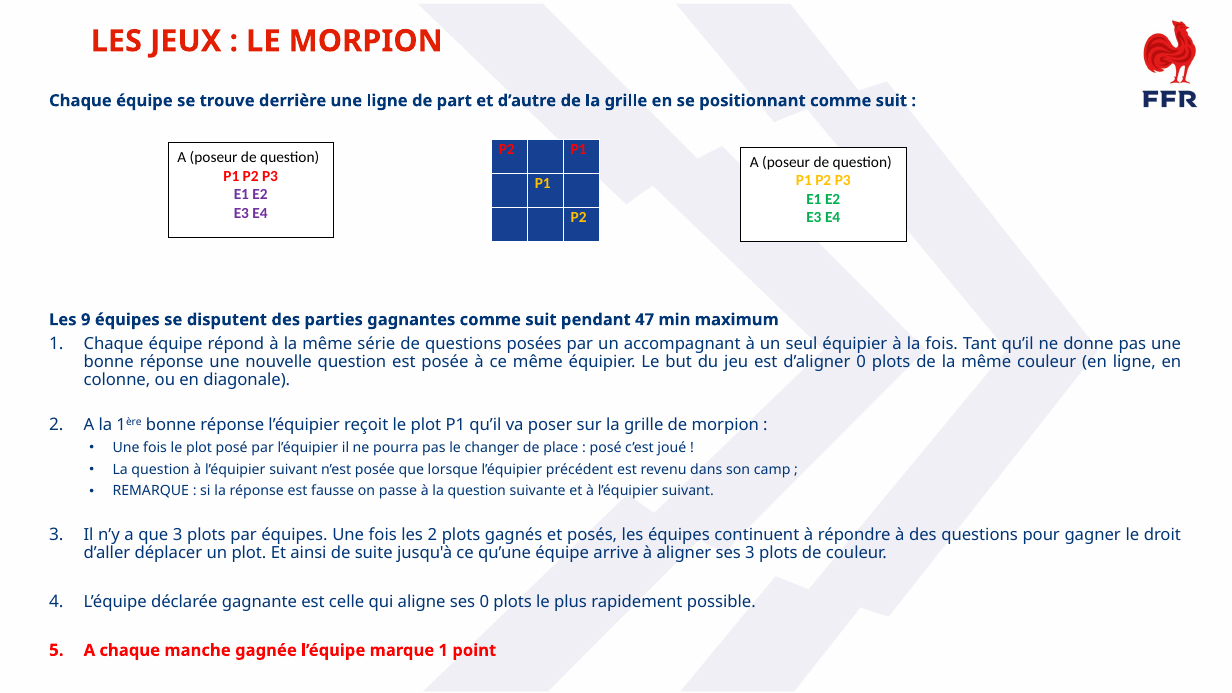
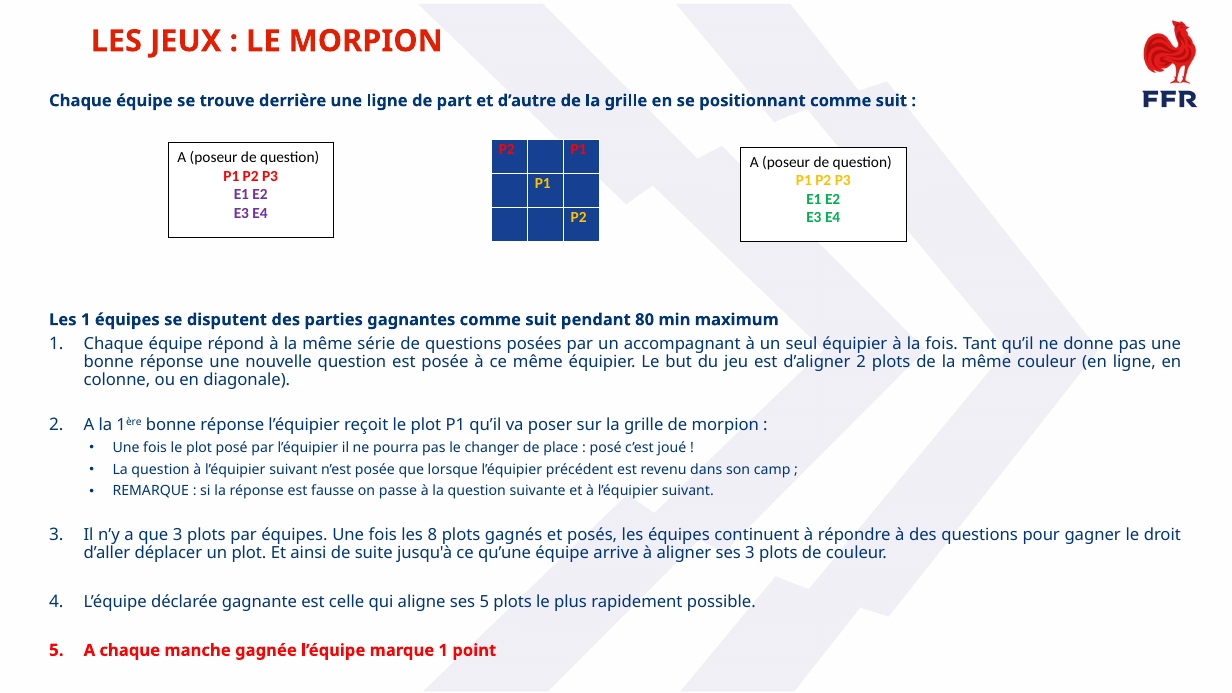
Les 9: 9 -> 1
47: 47 -> 80
d’aligner 0: 0 -> 2
les 2: 2 -> 8
ses 0: 0 -> 5
